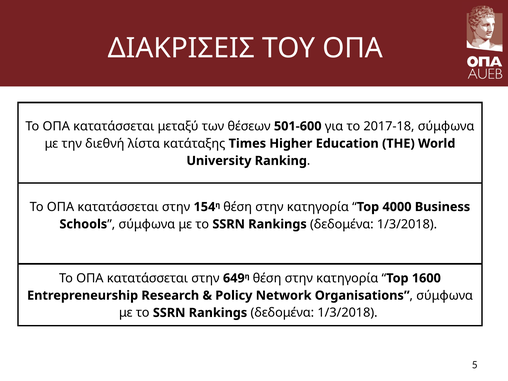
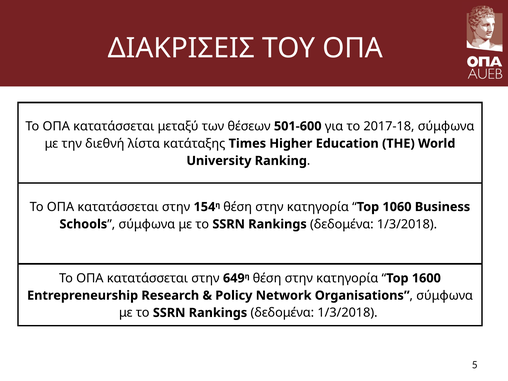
4000: 4000 -> 1060
